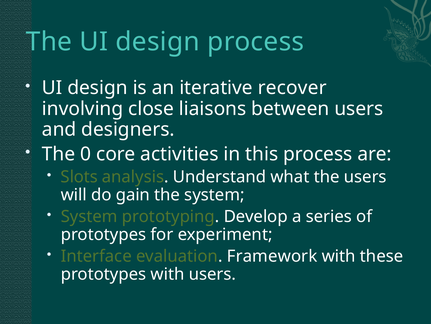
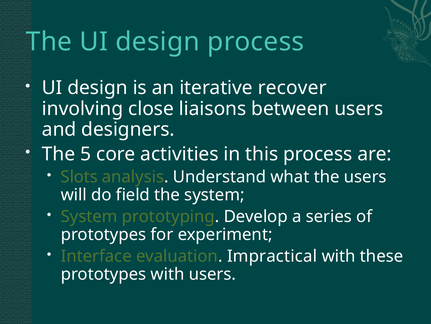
0: 0 -> 5
gain: gain -> field
Framework: Framework -> Impractical
